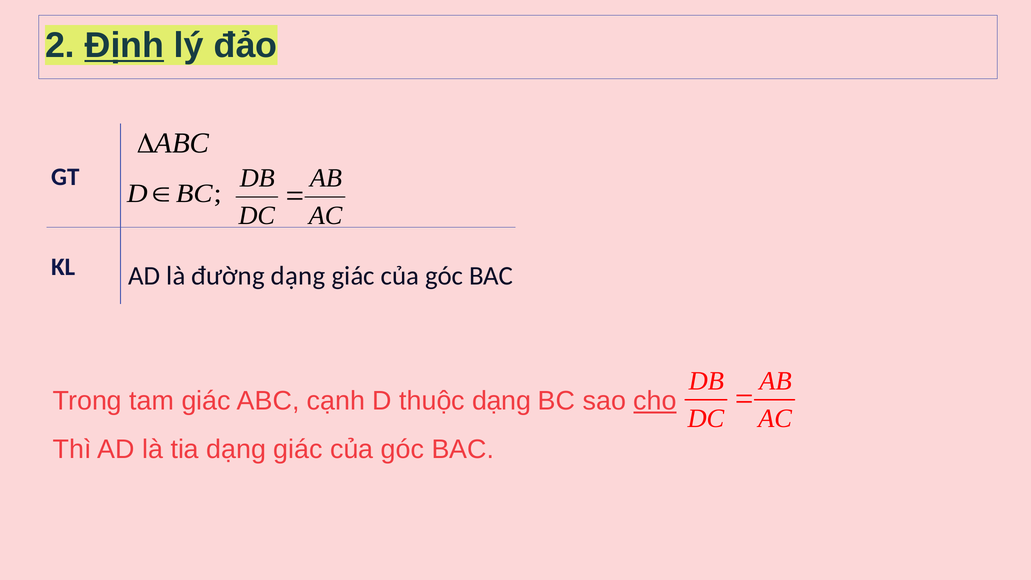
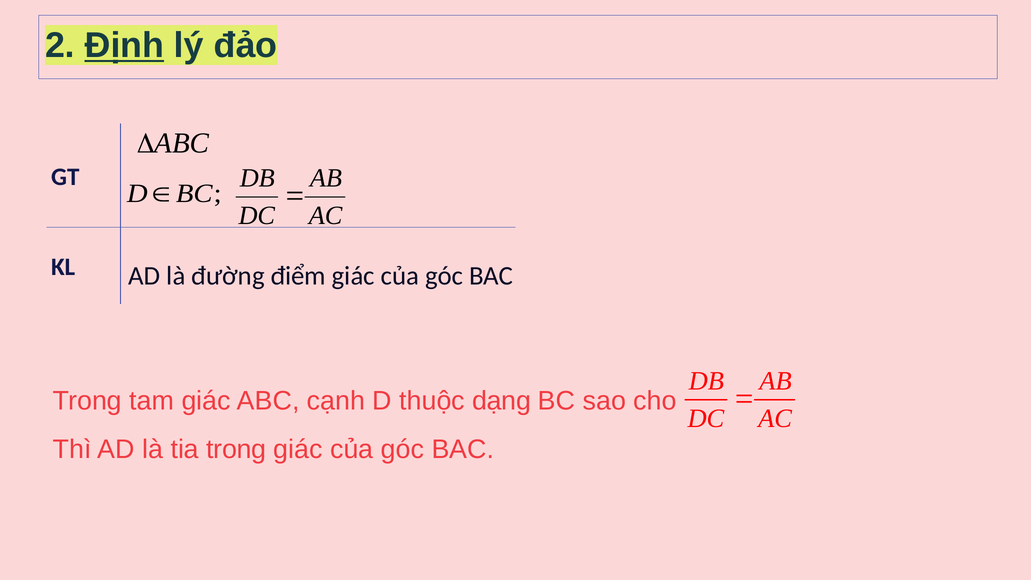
đường dạng: dạng -> điểm
cho underline: present -> none
tia dạng: dạng -> trong
